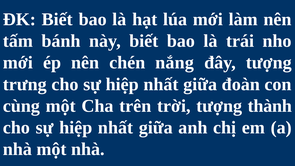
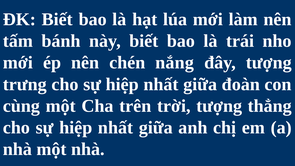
thành: thành -> thẳng
